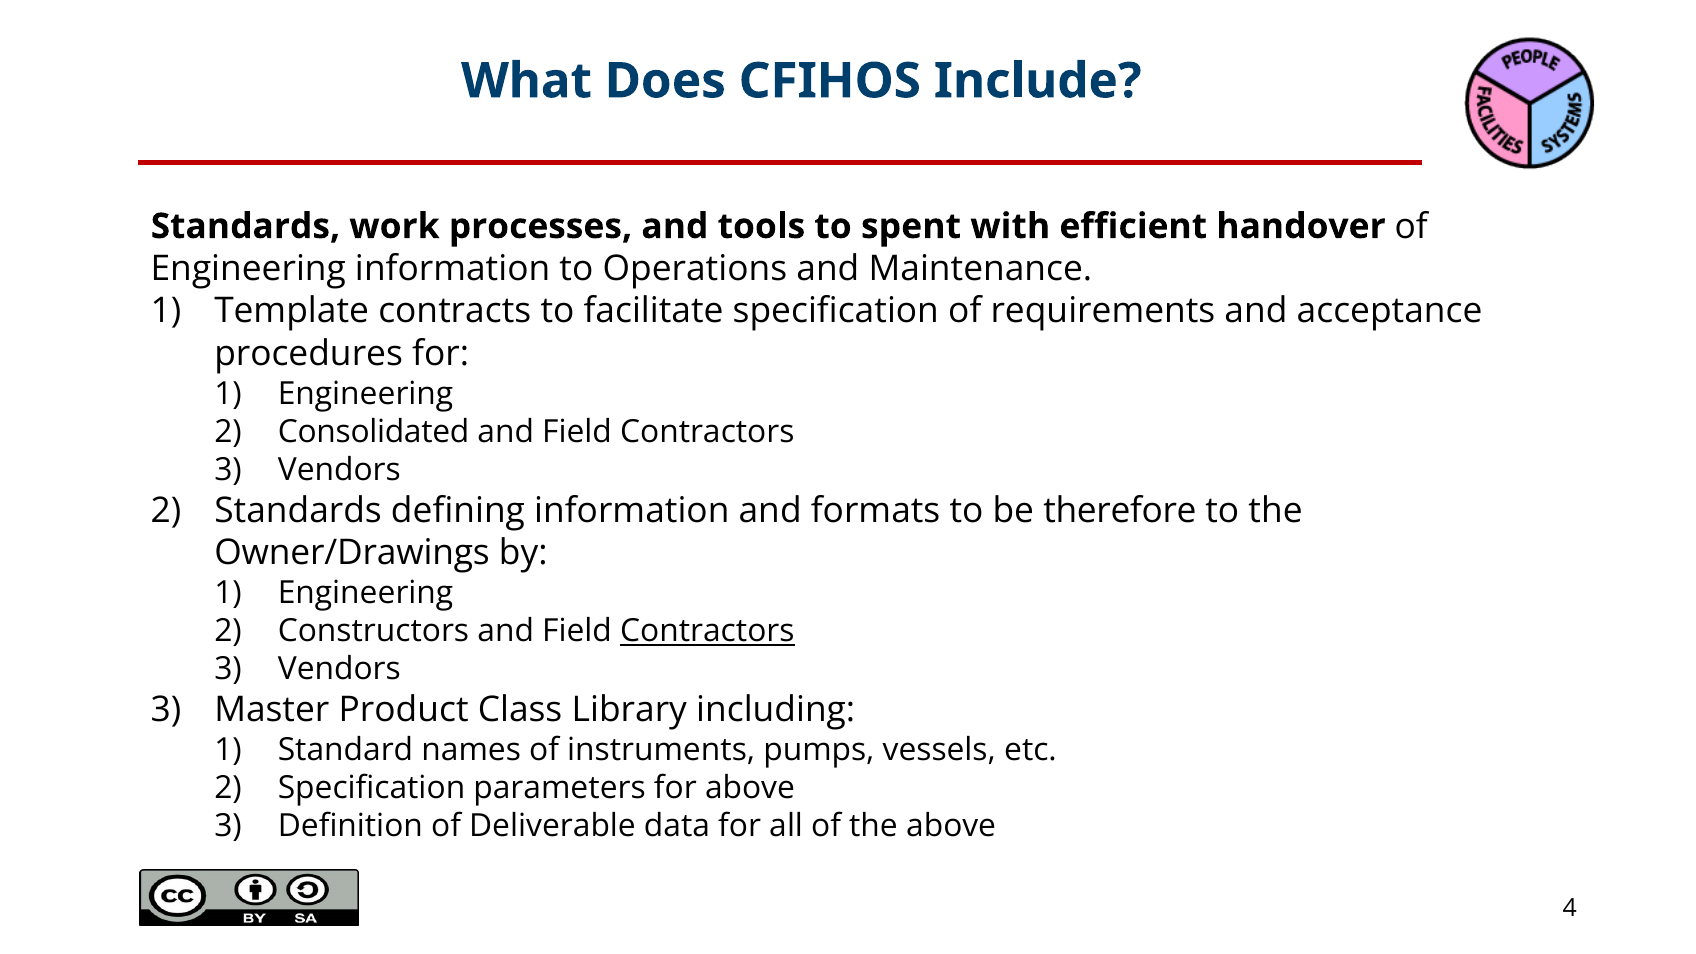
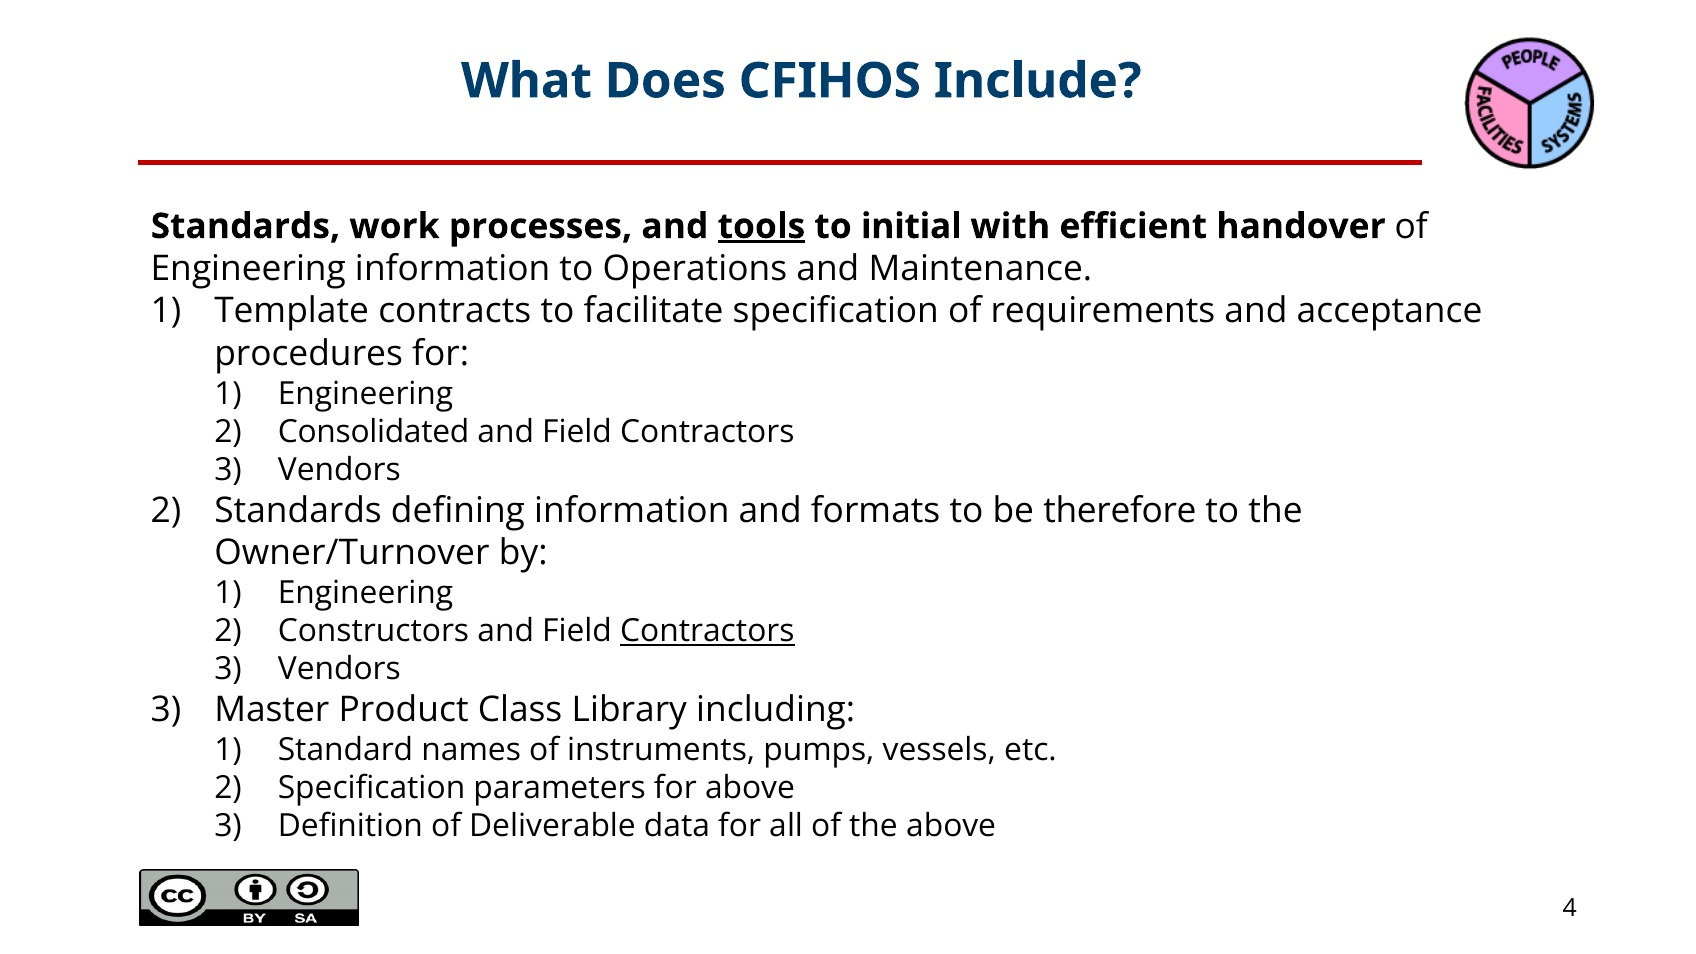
tools underline: none -> present
spent: spent -> initial
Owner/Drawings: Owner/Drawings -> Owner/Turnover
